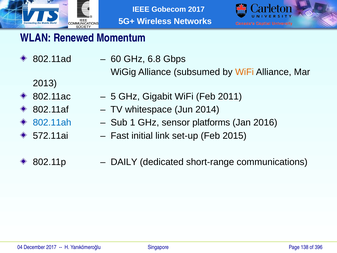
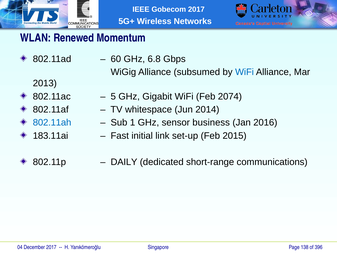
WiFi at (245, 72) colour: orange -> blue
2011: 2011 -> 2074
platforms: platforms -> business
572.11ai: 572.11ai -> 183.11ai
